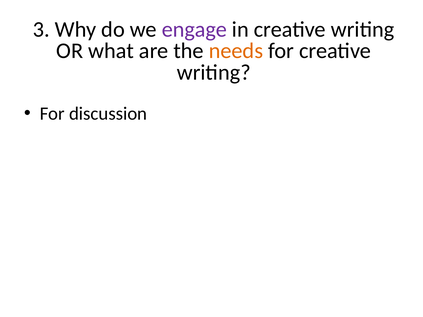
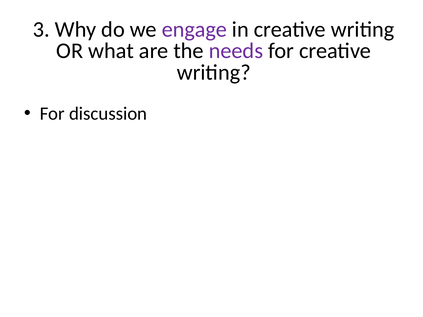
needs colour: orange -> purple
